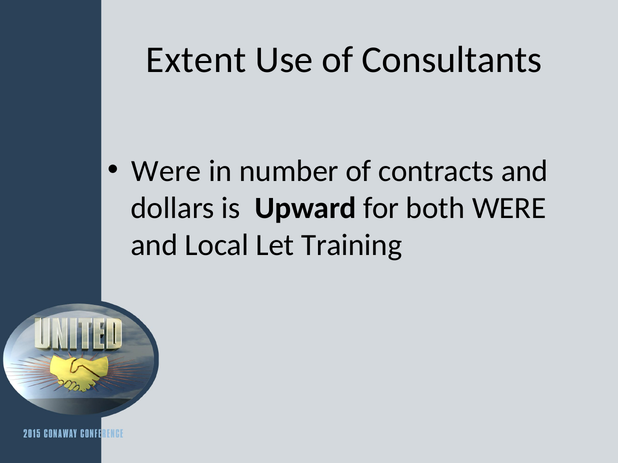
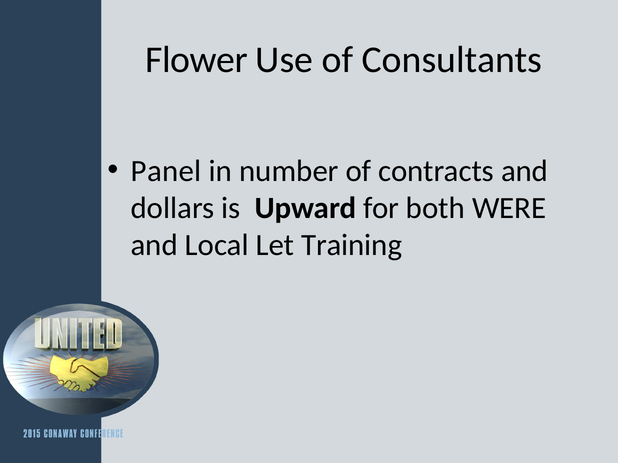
Extent: Extent -> Flower
Were at (166, 171): Were -> Panel
